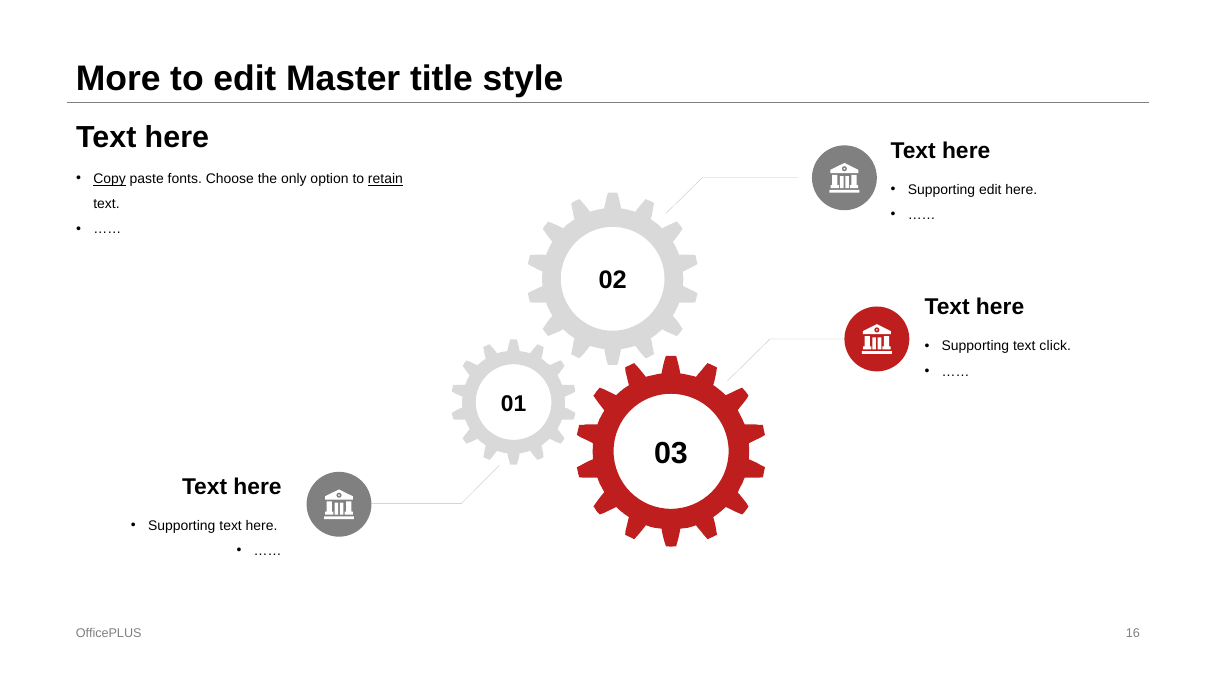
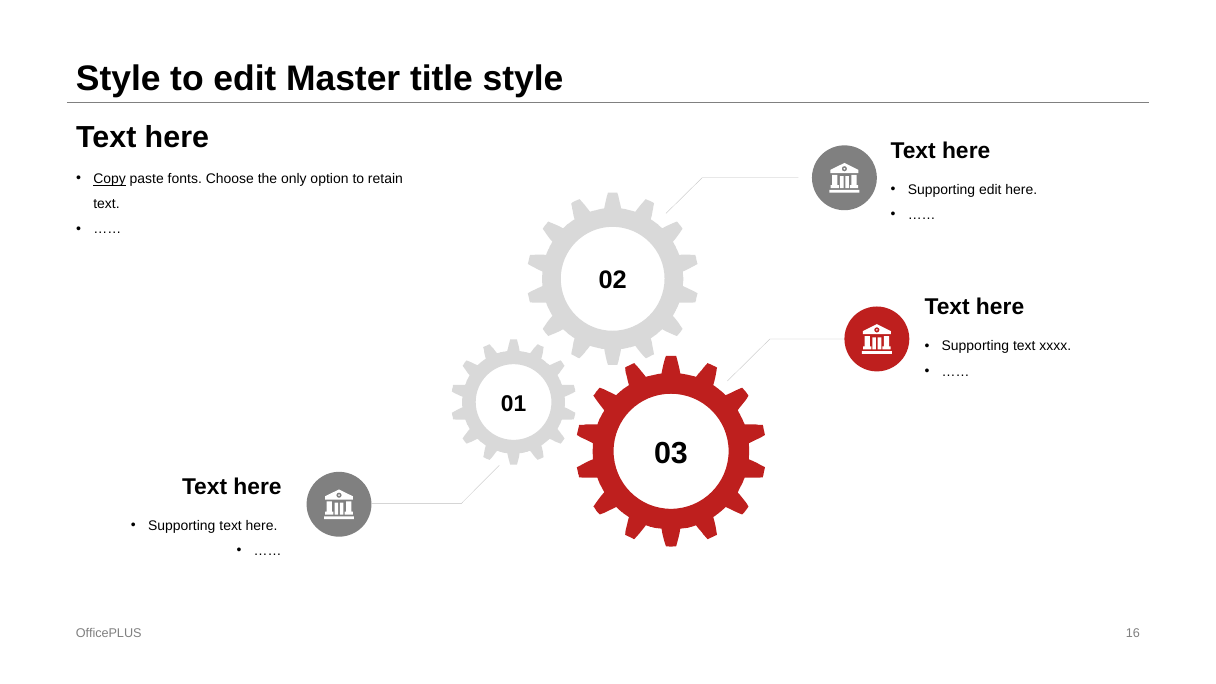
More at (118, 79): More -> Style
retain underline: present -> none
click: click -> xxxx
